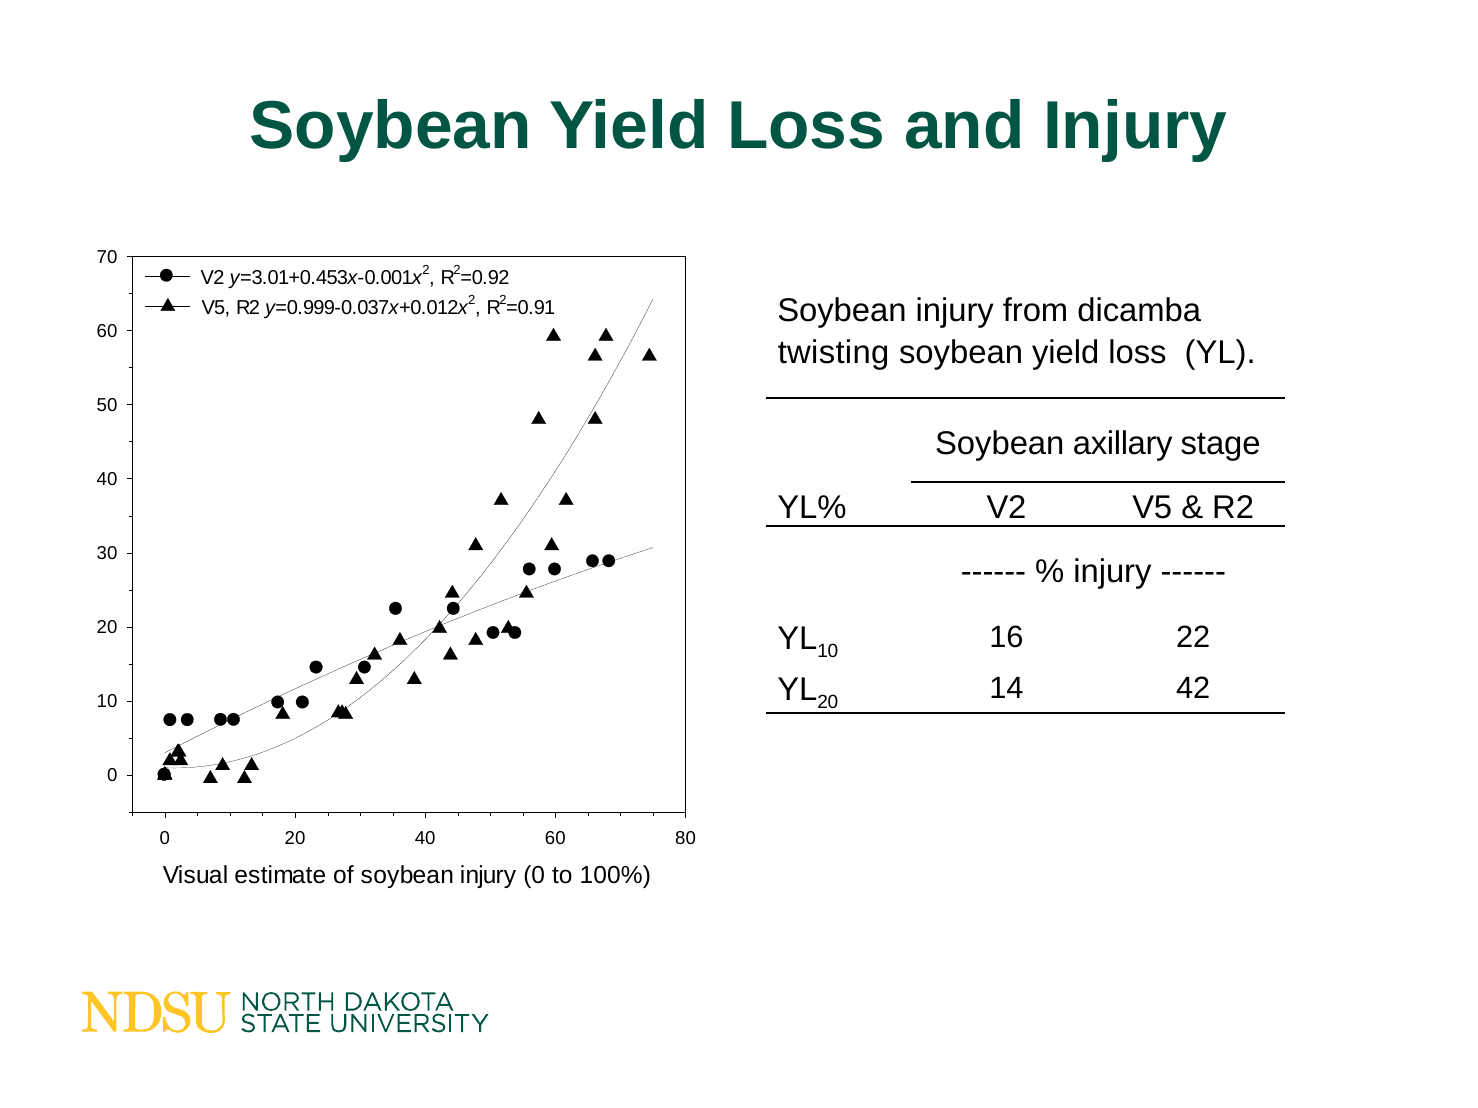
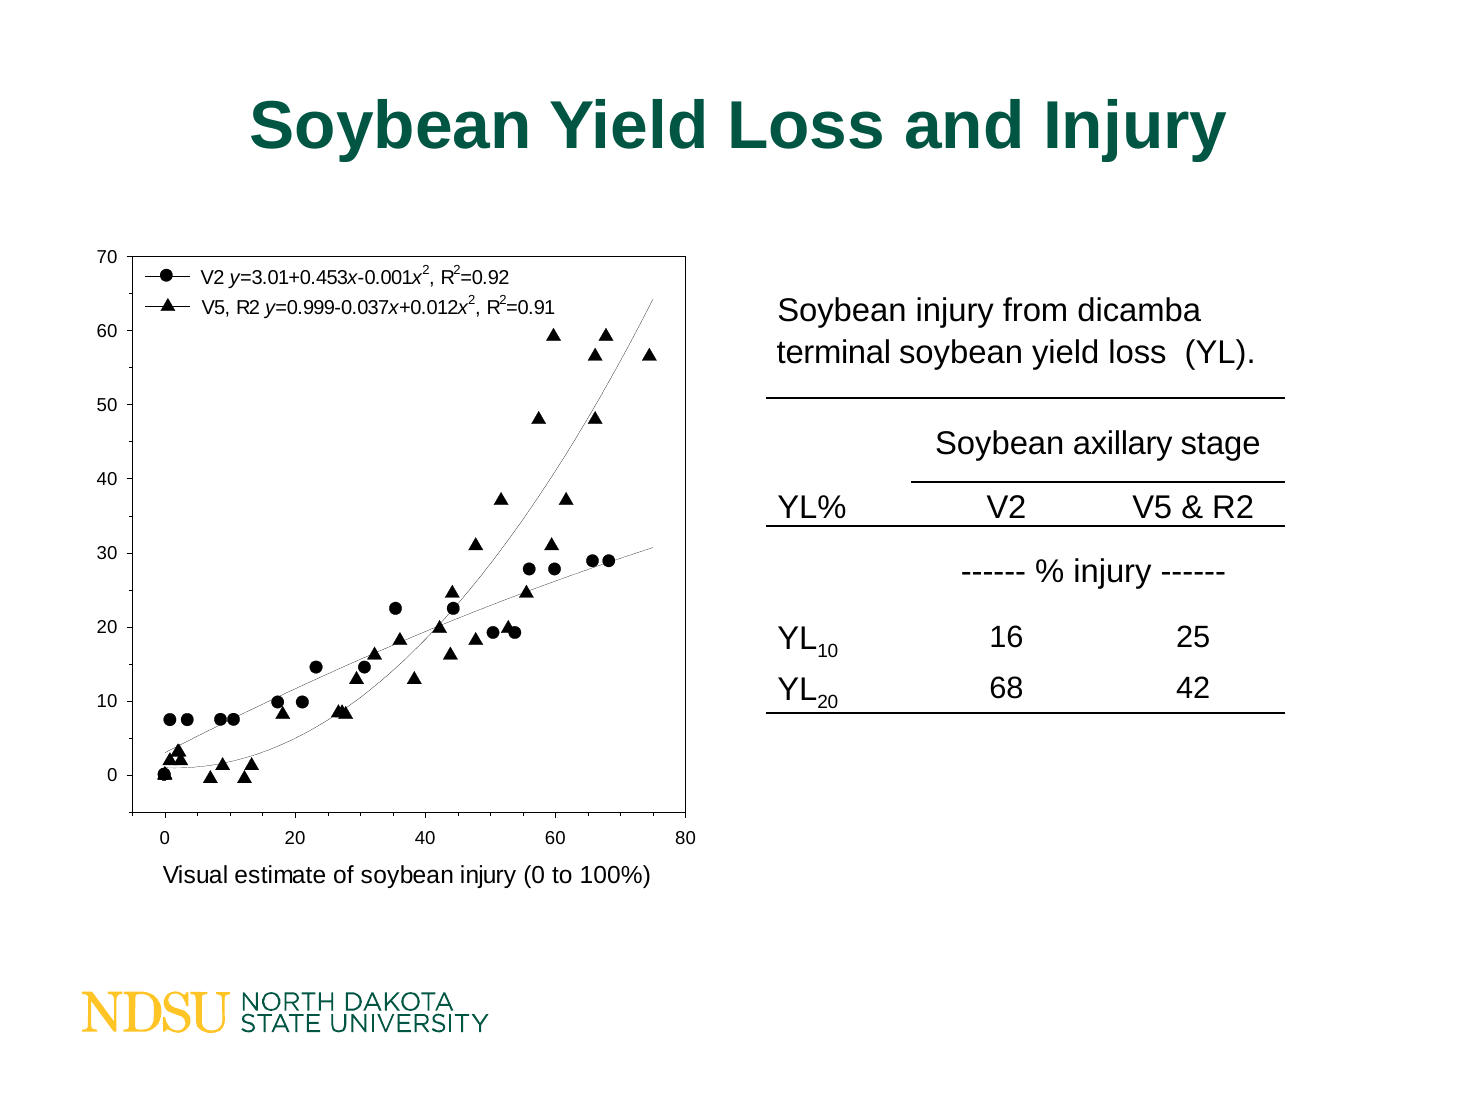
twisting: twisting -> terminal
22: 22 -> 25
14: 14 -> 68
